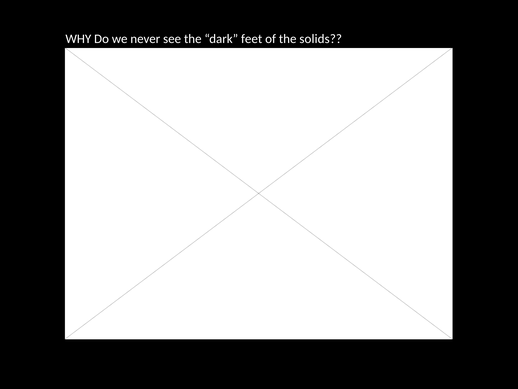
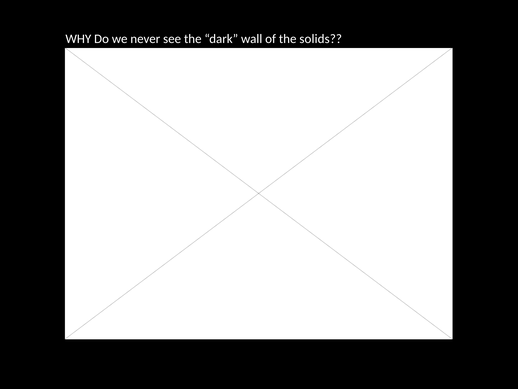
feet: feet -> wall
